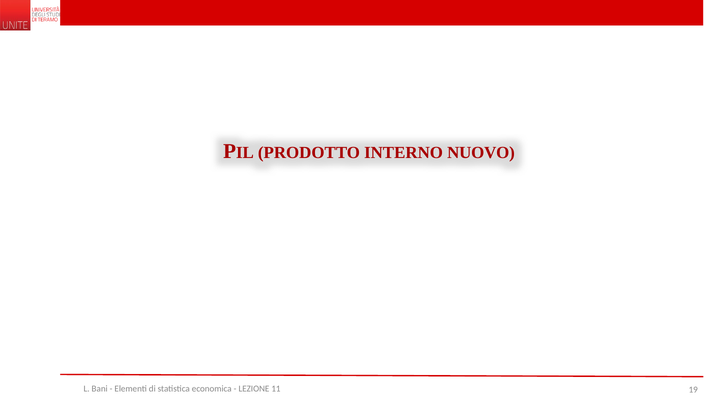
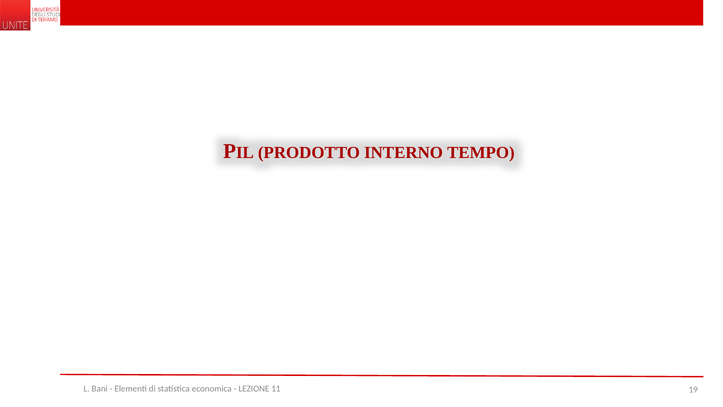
NUOVO: NUOVO -> TEMPO
